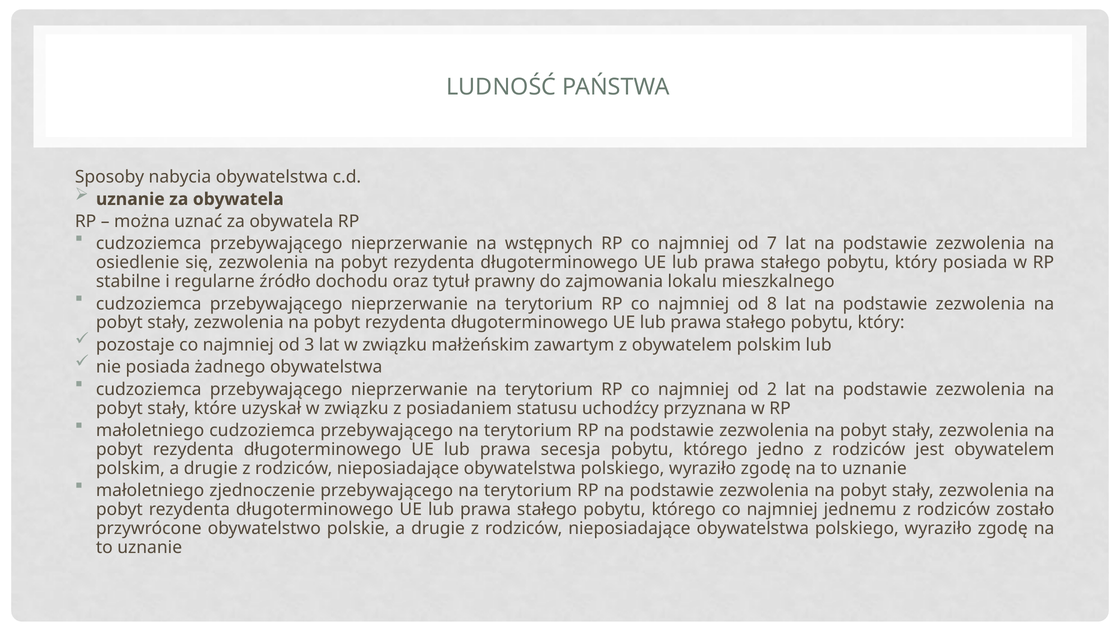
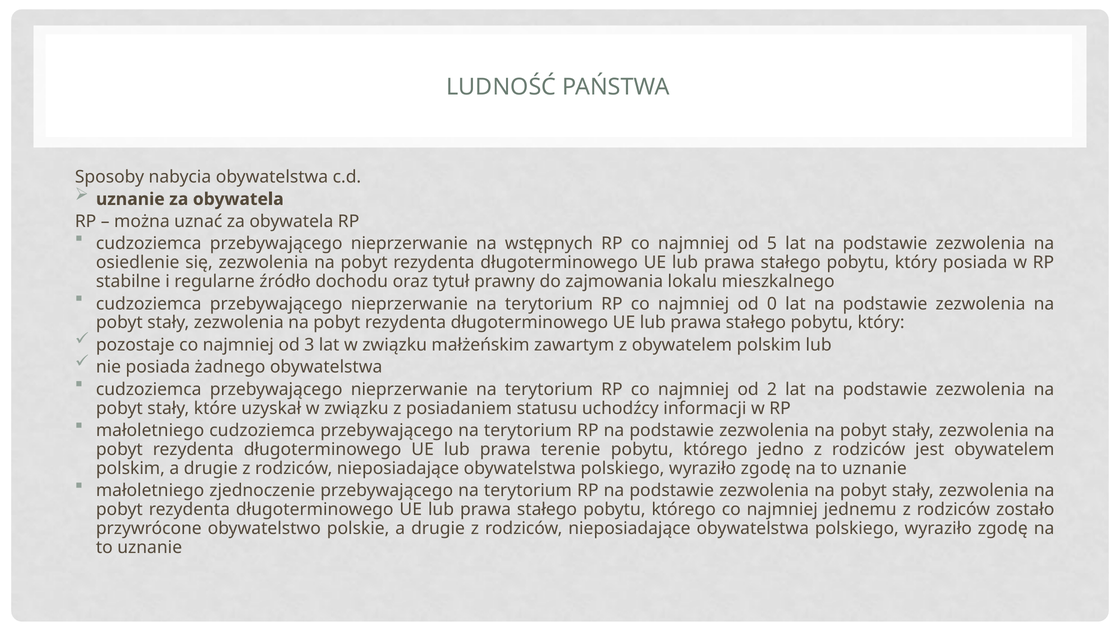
7: 7 -> 5
8: 8 -> 0
przyznana: przyznana -> informacji
secesja: secesja -> terenie
